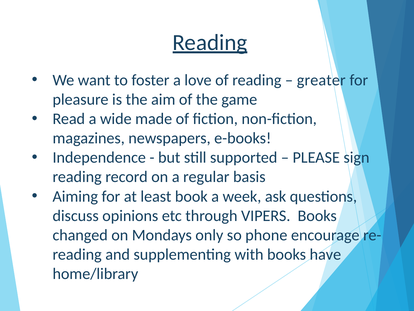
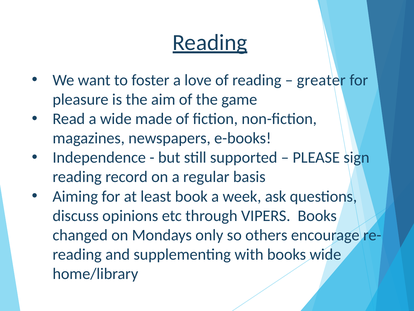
phone: phone -> others
books have: have -> wide
